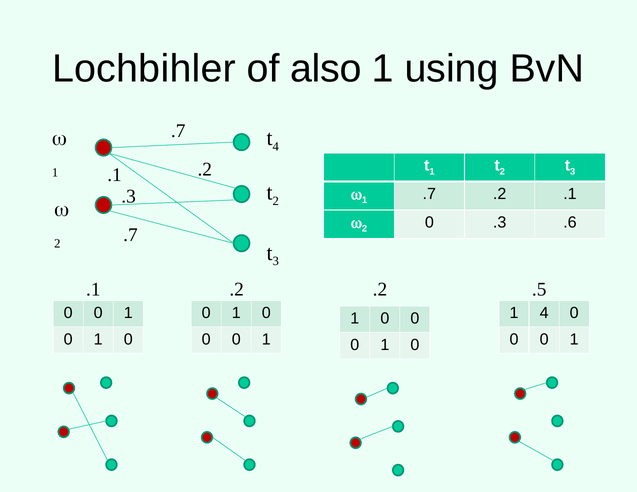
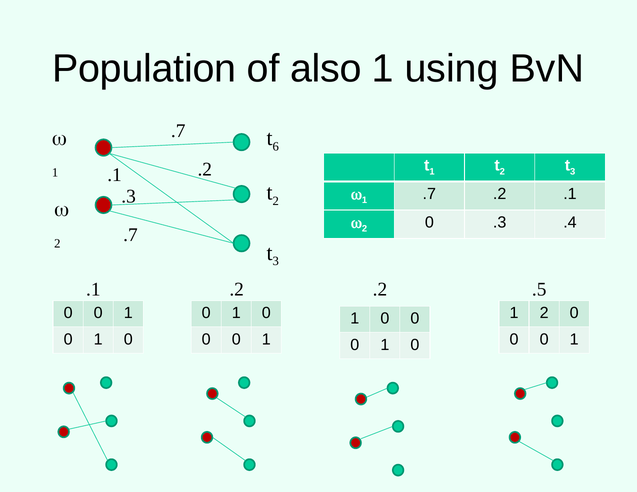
Lochbihler: Lochbihler -> Population
4 at (276, 147): 4 -> 6
.6: .6 -> .4
1 4: 4 -> 2
